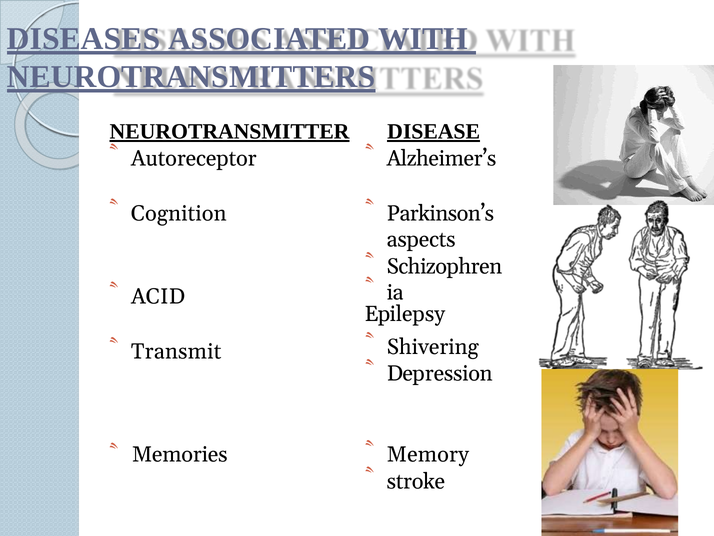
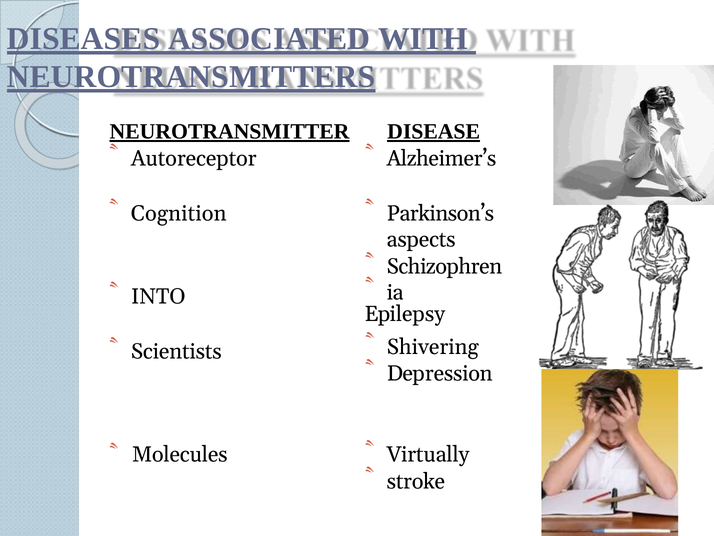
ACID: ACID -> INTO
Transmit: Transmit -> Scientists
Memory: Memory -> Virtually
Memories: Memories -> Molecules
